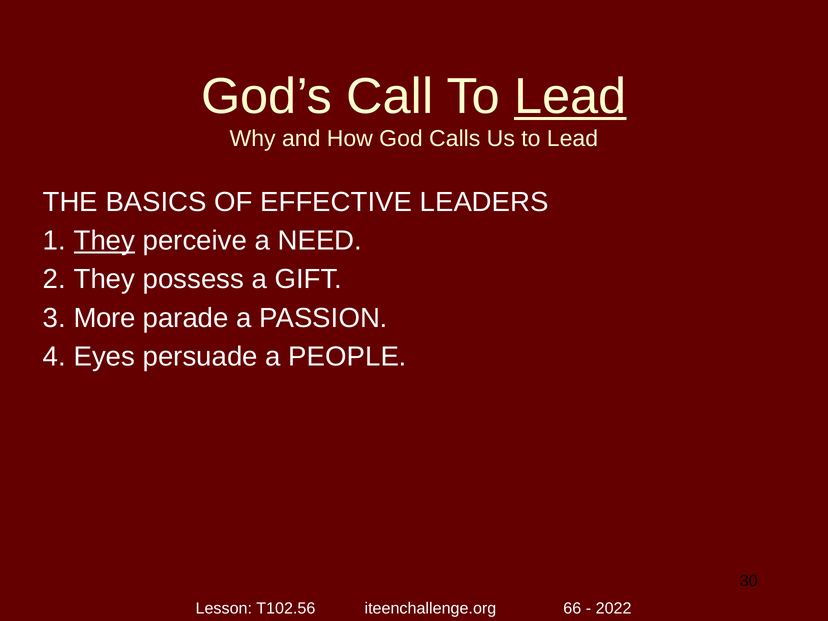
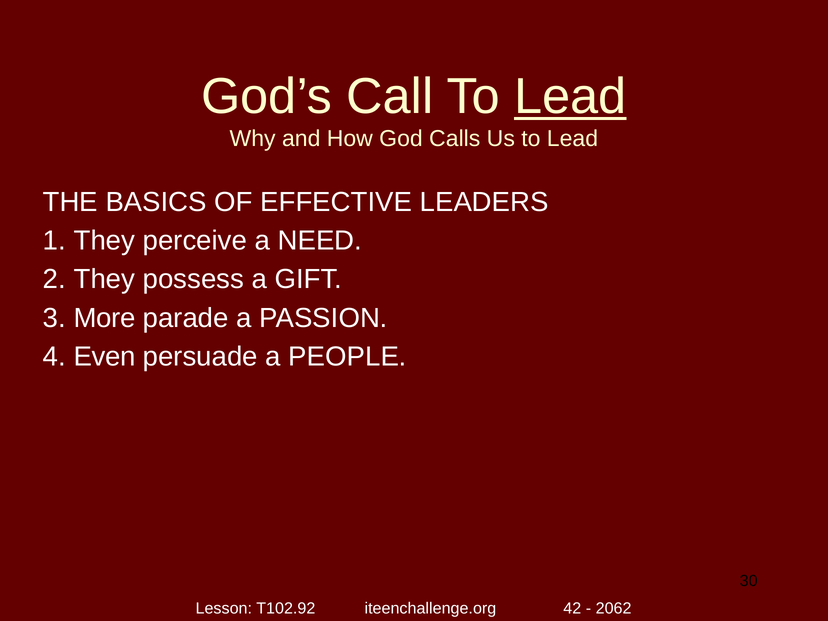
They at (104, 241) underline: present -> none
Eyes: Eyes -> Even
T102.56: T102.56 -> T102.92
66: 66 -> 42
2022: 2022 -> 2062
